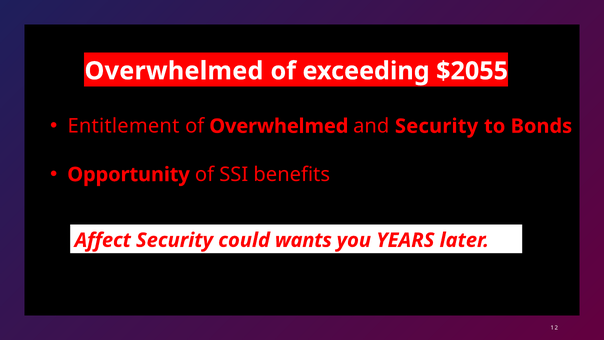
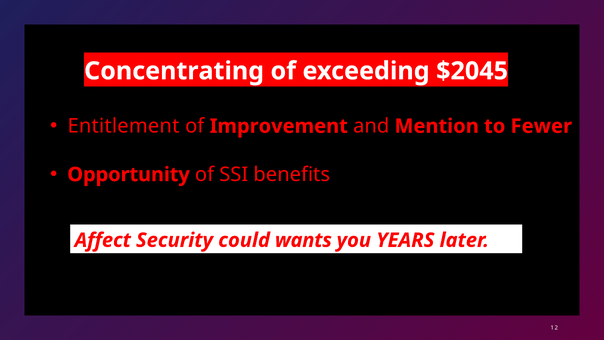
Overwhelmed at (174, 71): Overwhelmed -> Concentrating
$2055: $2055 -> $2045
of Overwhelmed: Overwhelmed -> Improvement
and Security: Security -> Mention
Bonds: Bonds -> Fewer
